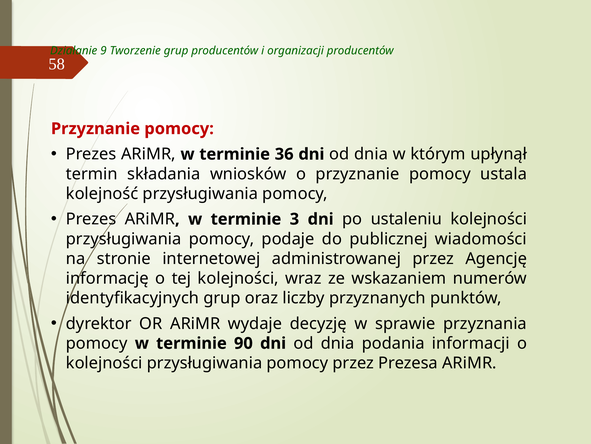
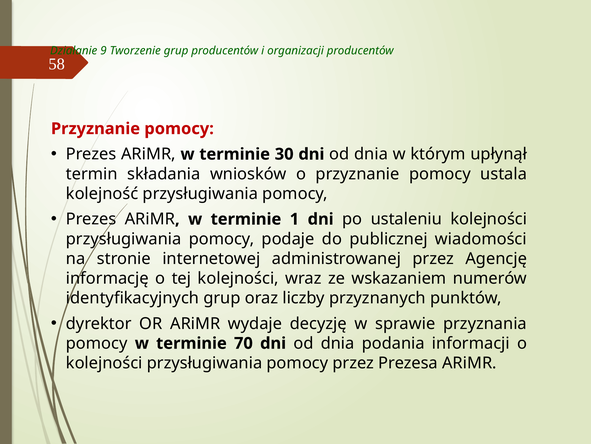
36: 36 -> 30
3: 3 -> 1
90: 90 -> 70
